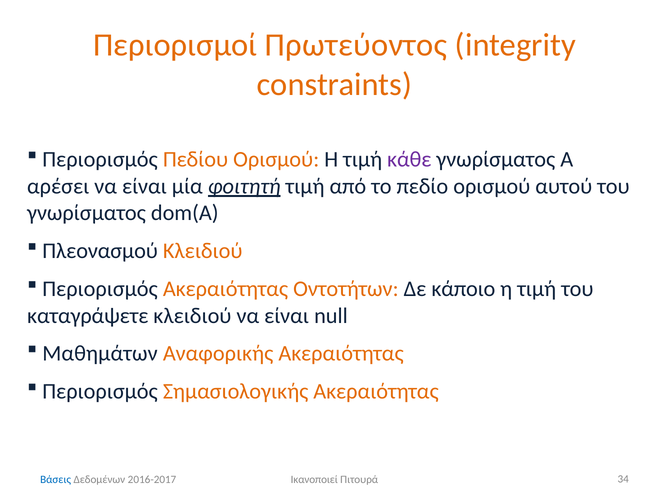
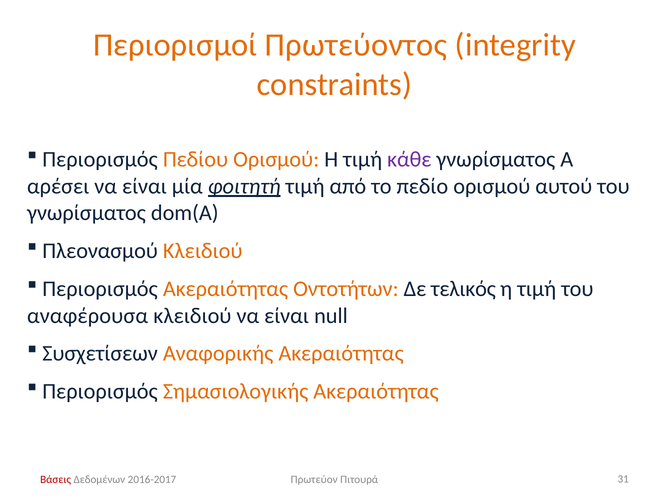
κάποιο: κάποιο -> τελικός
καταγράψετε: καταγράψετε -> αναφέρουσα
Μαθημάτων: Μαθημάτων -> Συσχετίσεων
Βάσεις colour: blue -> red
Ικανοποιεί: Ικανοποιεί -> Πρωτεύον
34: 34 -> 31
